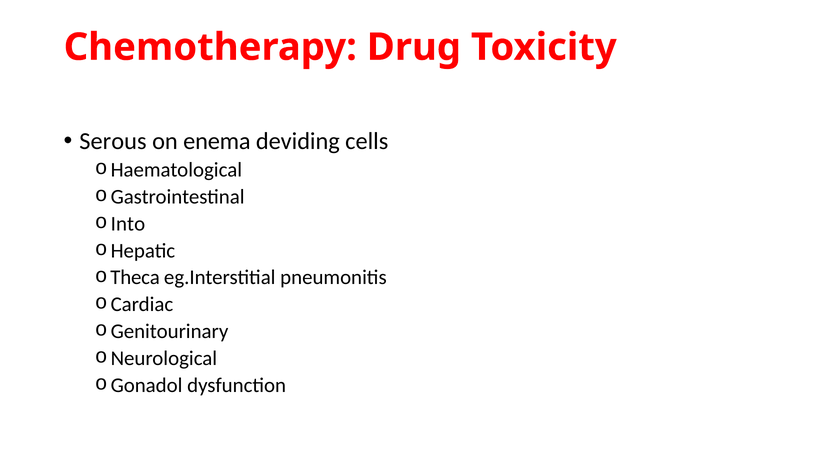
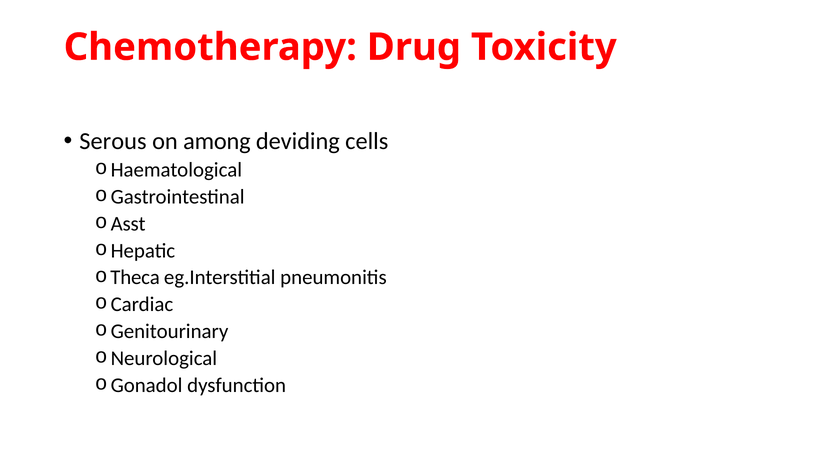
enema: enema -> among
Into: Into -> Asst
